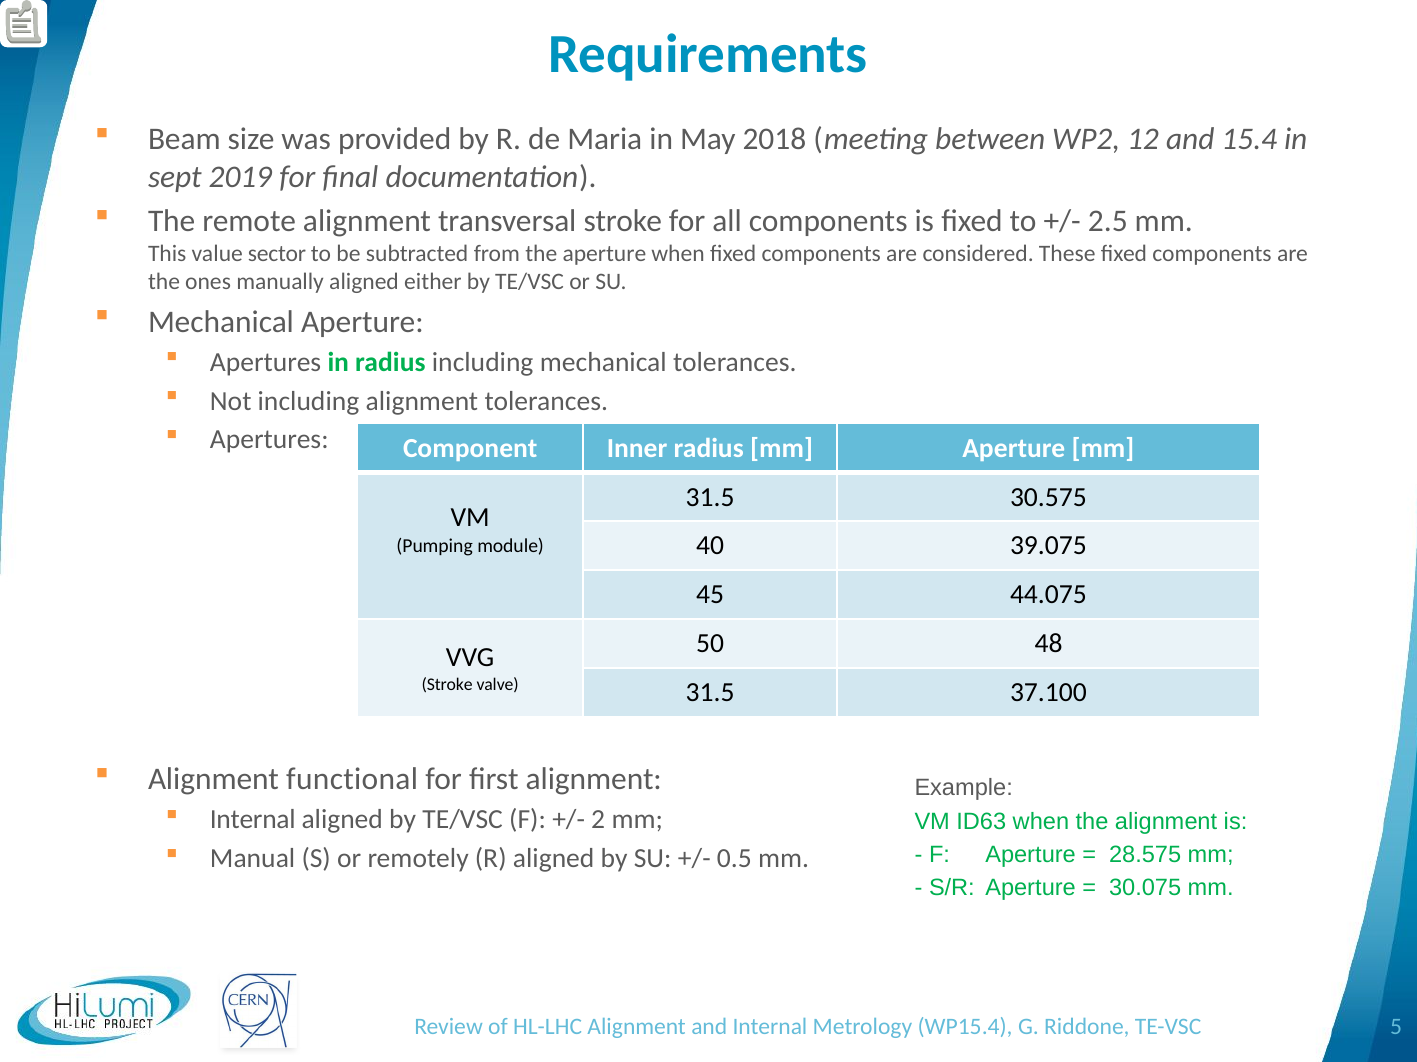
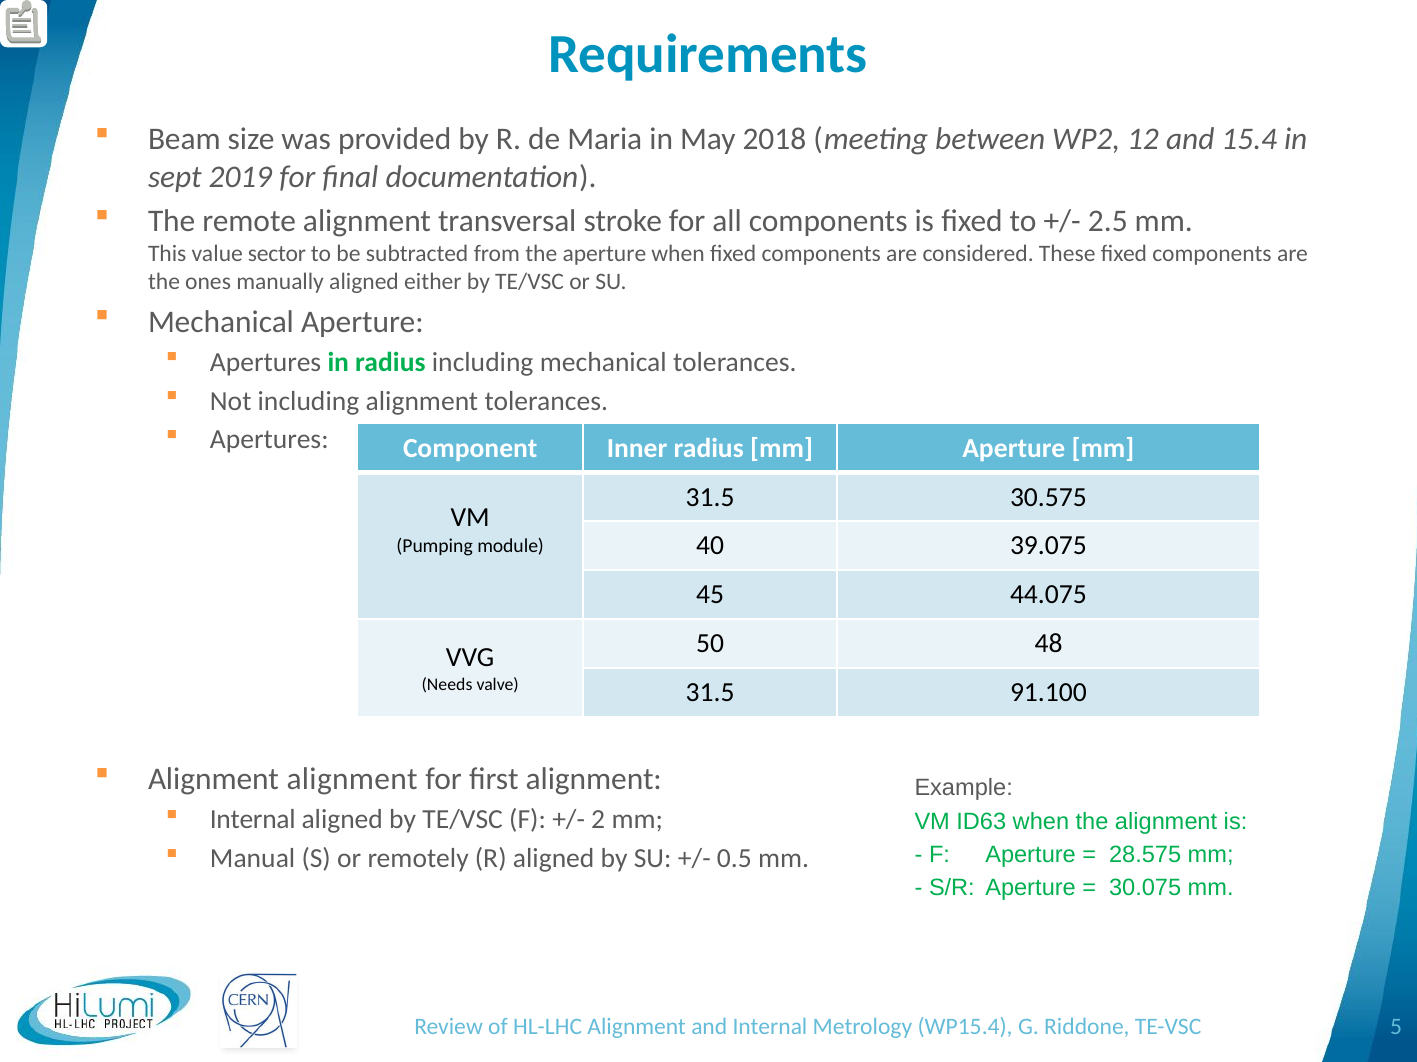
Stroke at (447, 685): Stroke -> Needs
37.100: 37.100 -> 91.100
Alignment functional: functional -> alignment
